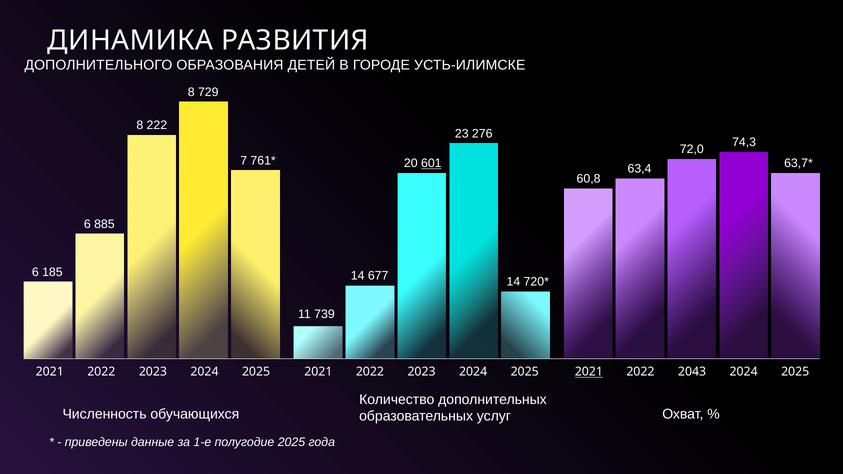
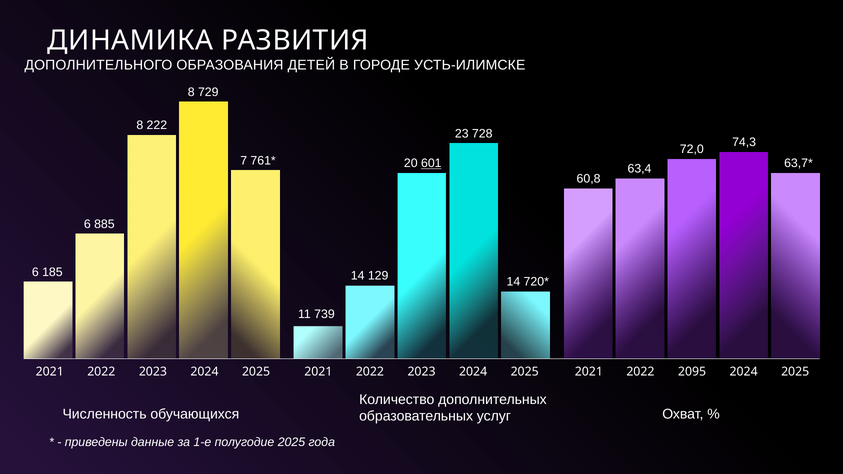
276: 276 -> 728
677: 677 -> 129
2021 at (589, 372) underline: present -> none
2043: 2043 -> 2095
